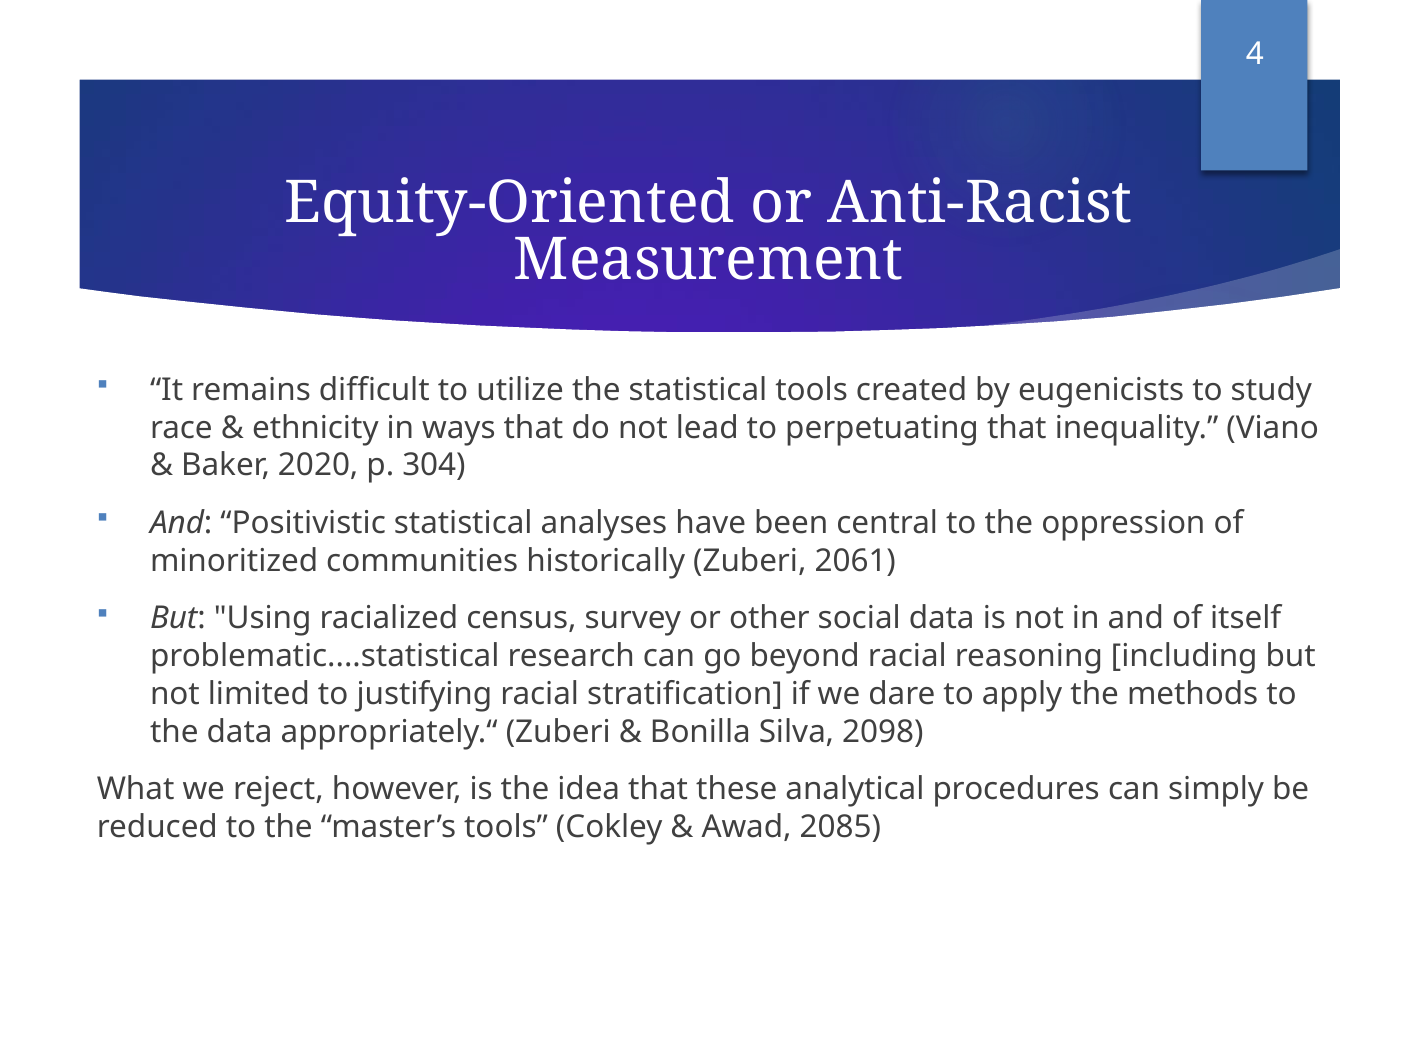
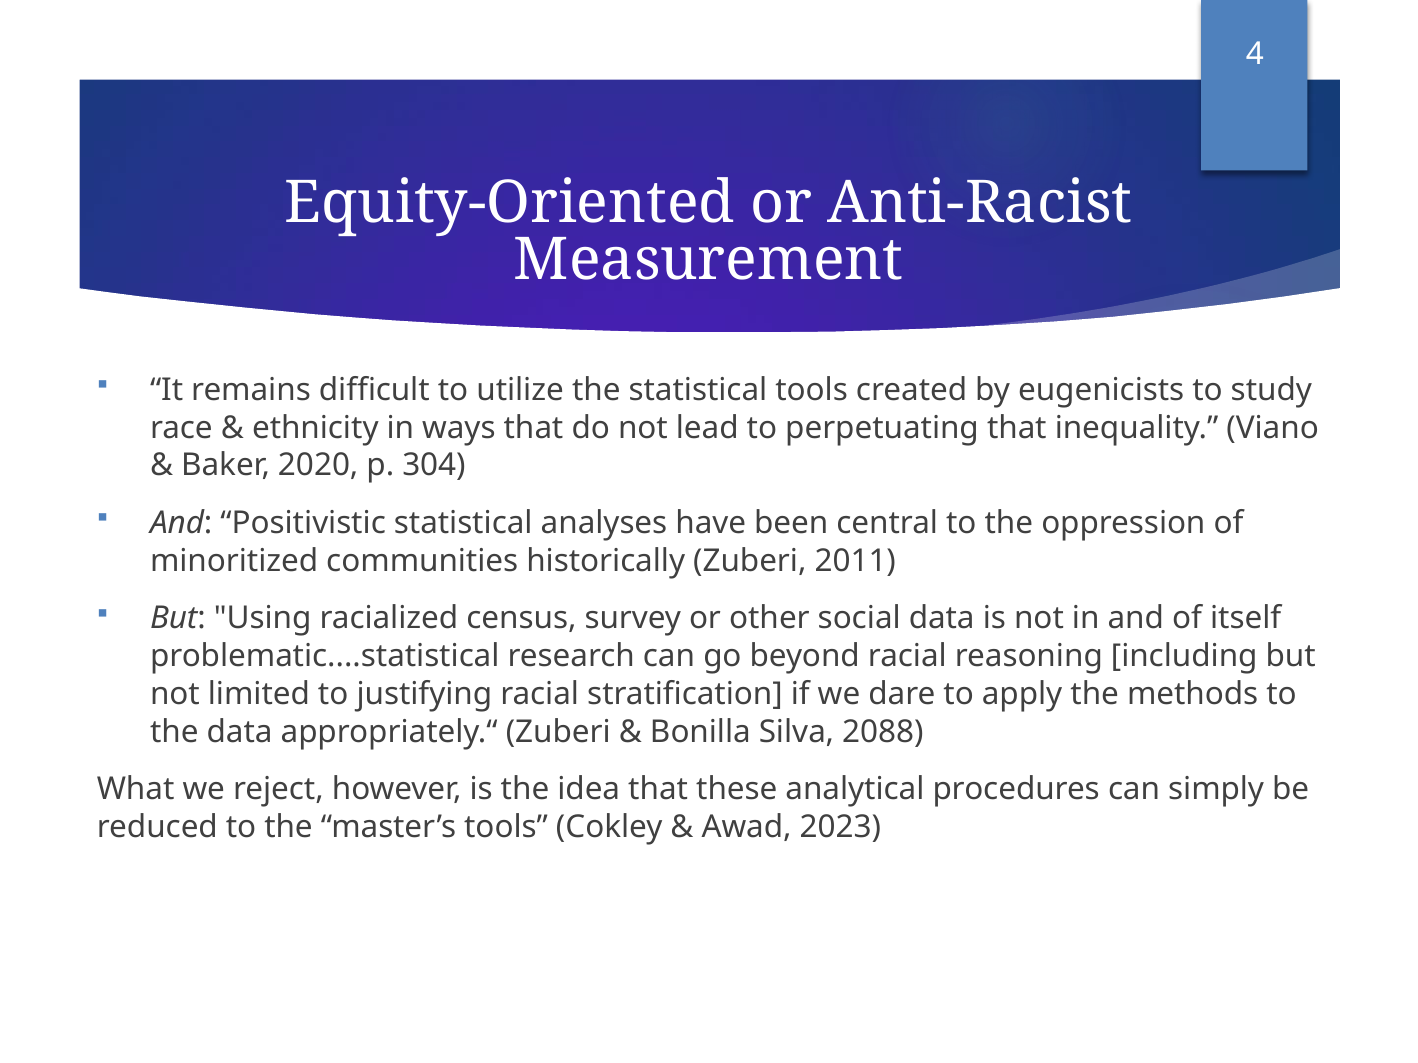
2061: 2061 -> 2011
2098: 2098 -> 2088
2085: 2085 -> 2023
